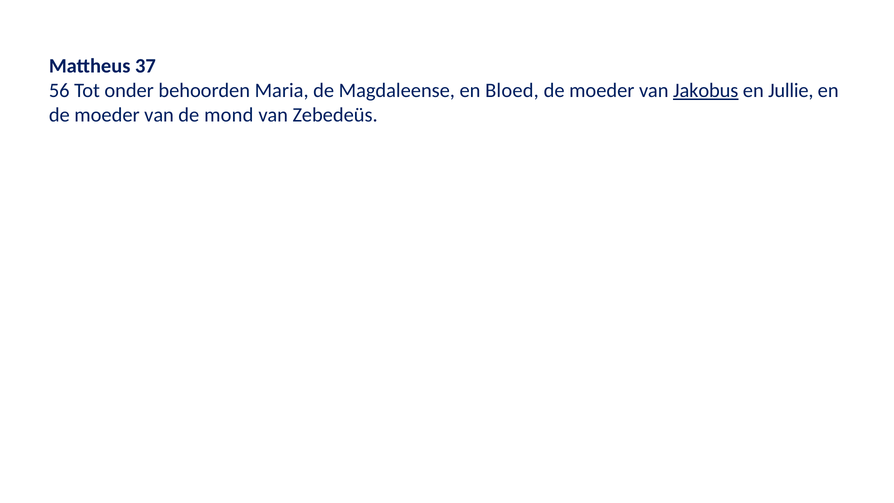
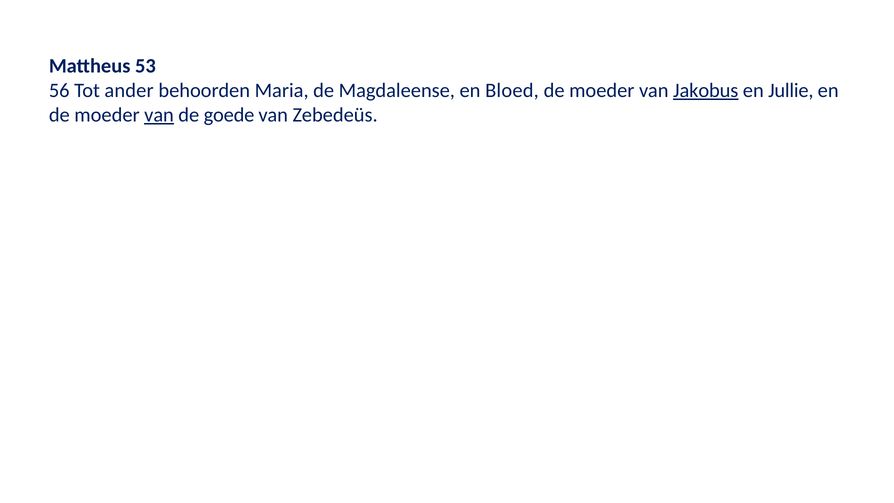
37: 37 -> 53
onder: onder -> ander
van at (159, 115) underline: none -> present
mond: mond -> goede
